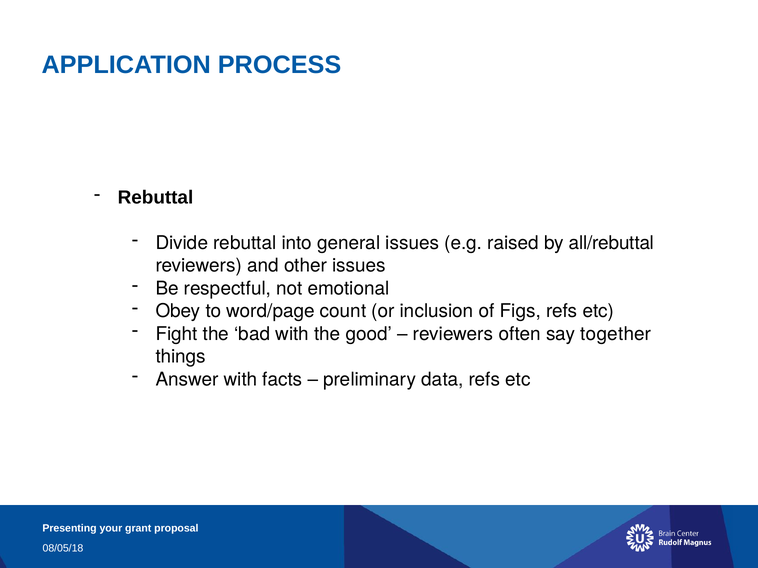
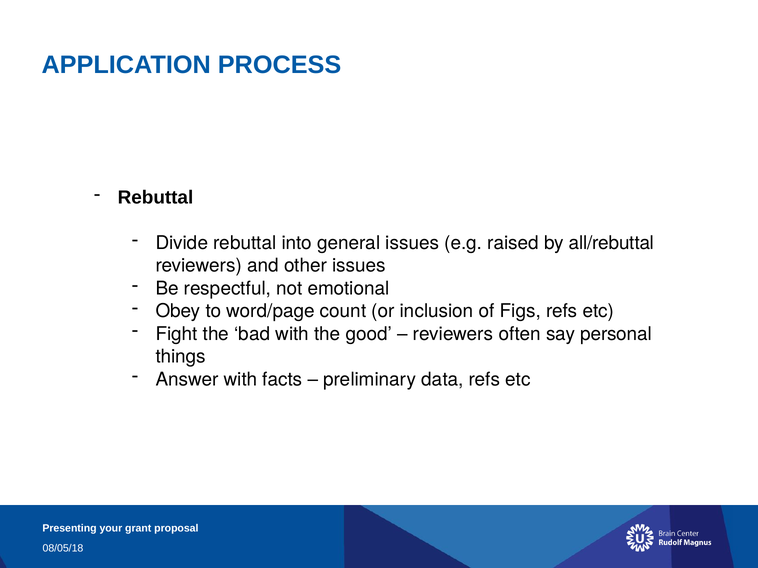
together: together -> personal
